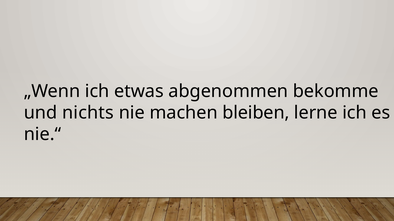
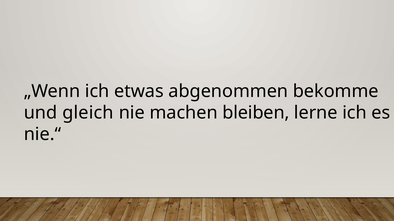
nichts: nichts -> gleich
